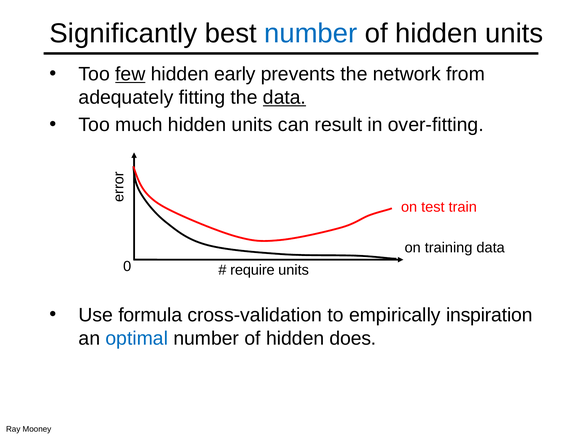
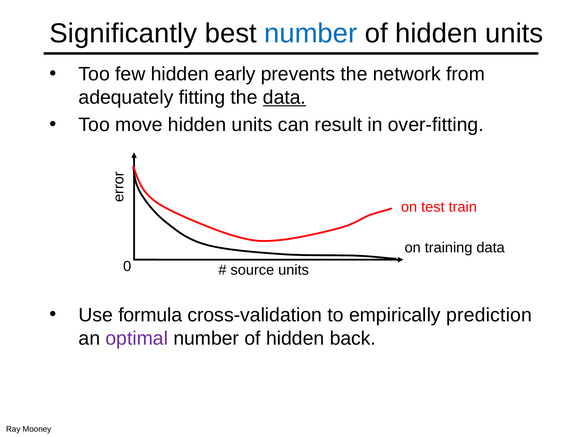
few underline: present -> none
much: much -> move
require: require -> source
inspiration: inspiration -> prediction
optimal colour: blue -> purple
does: does -> back
